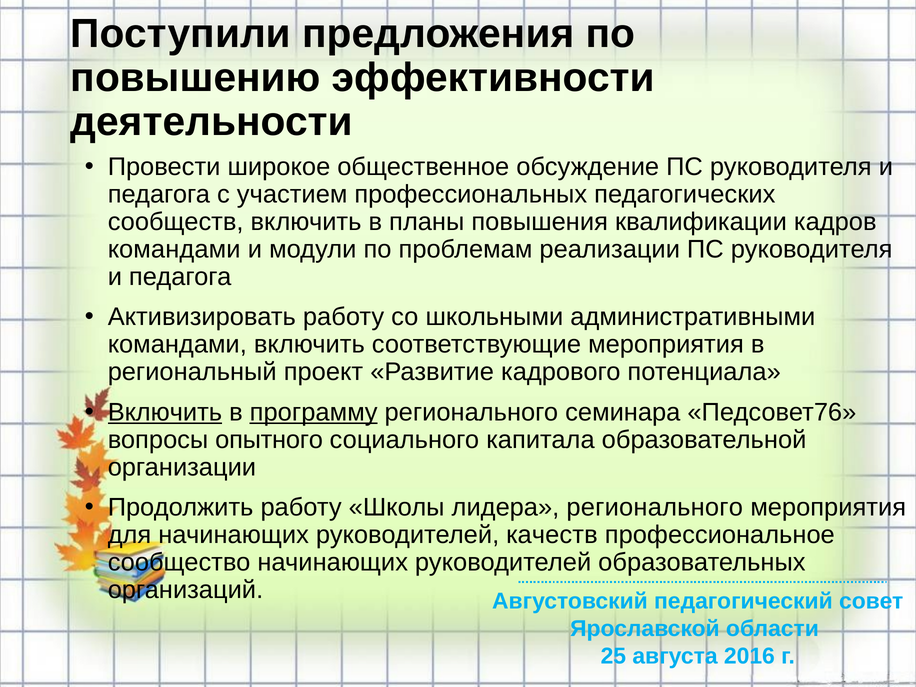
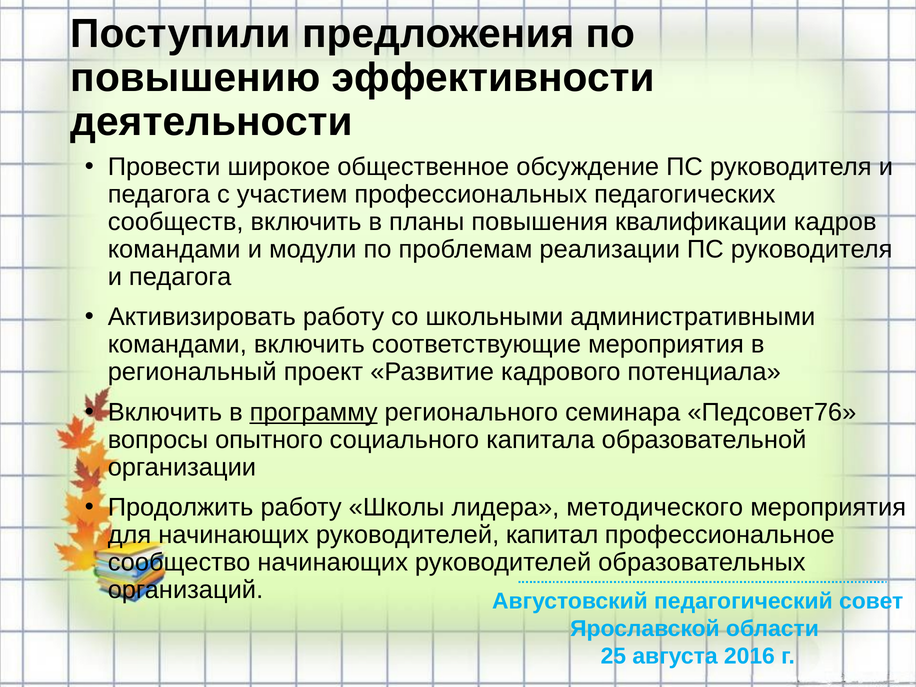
Включить at (165, 412) underline: present -> none
лидера регионального: регионального -> методического
качеств: качеств -> капитал
